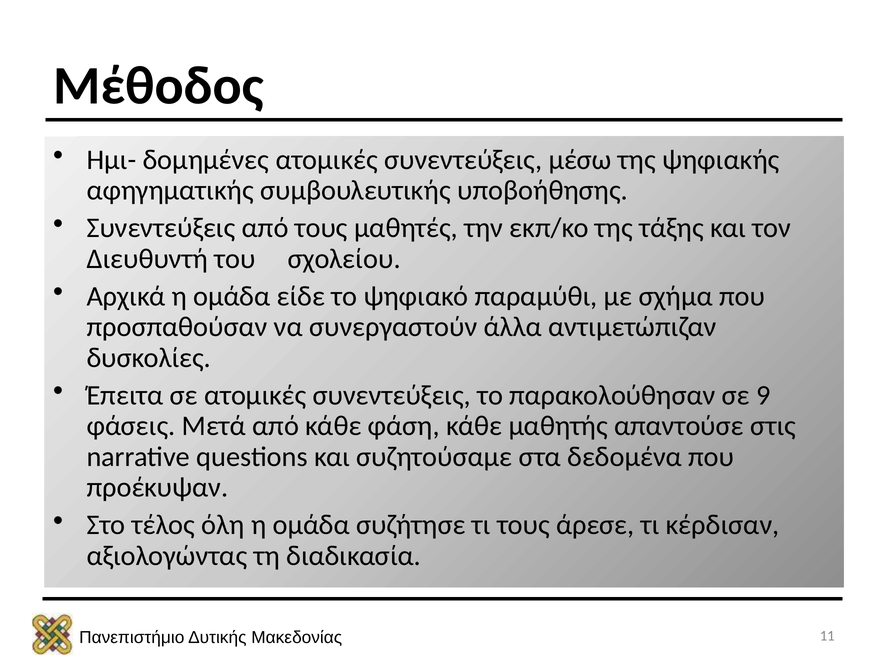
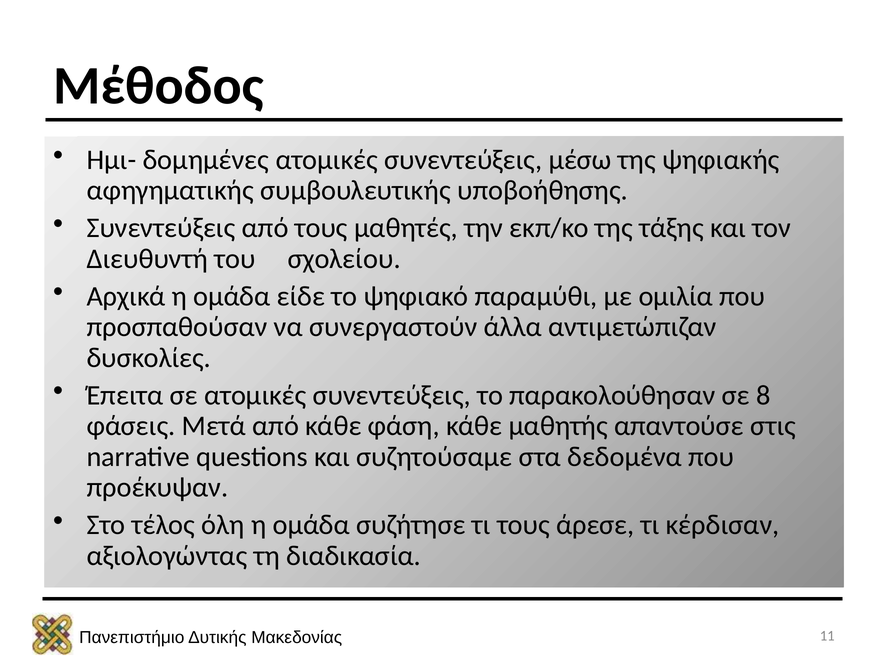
σχήμα: σχήμα -> ομιλία
9: 9 -> 8
